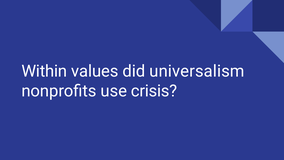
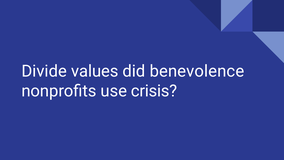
Within: Within -> Divide
universalism: universalism -> benevolence
